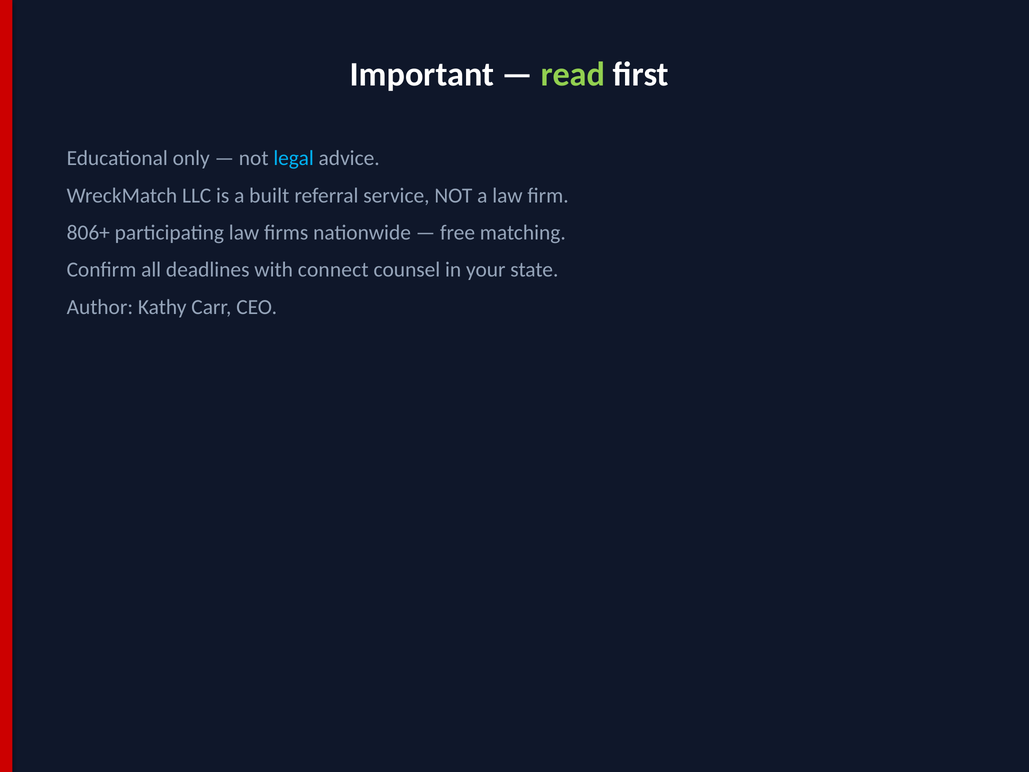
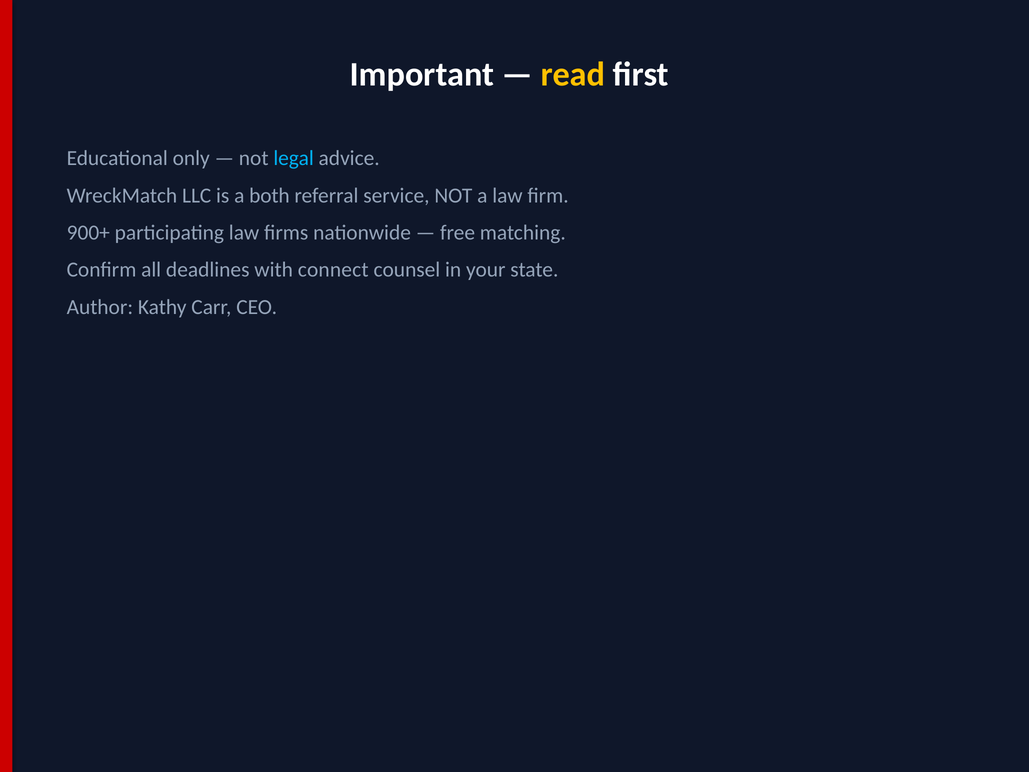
read colour: light green -> yellow
built: built -> both
806+: 806+ -> 900+
